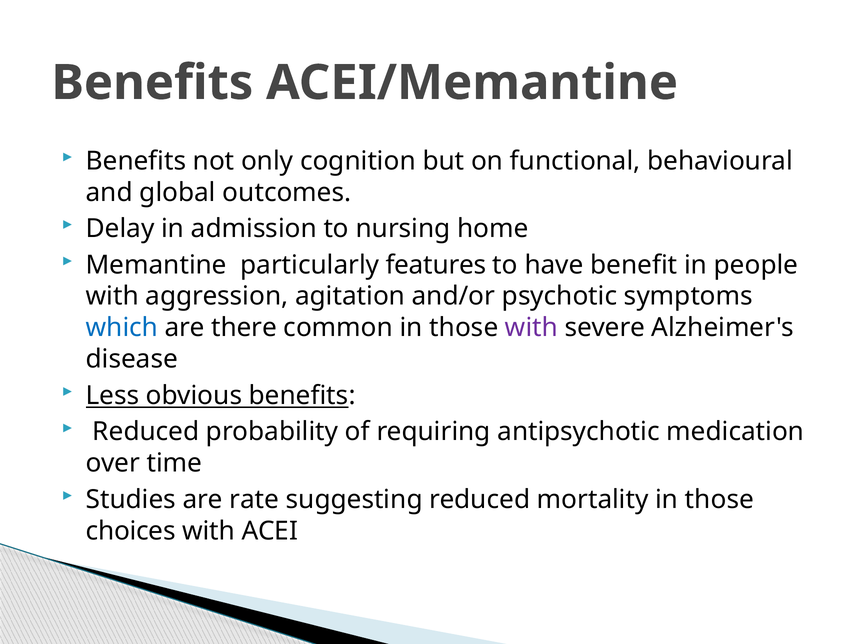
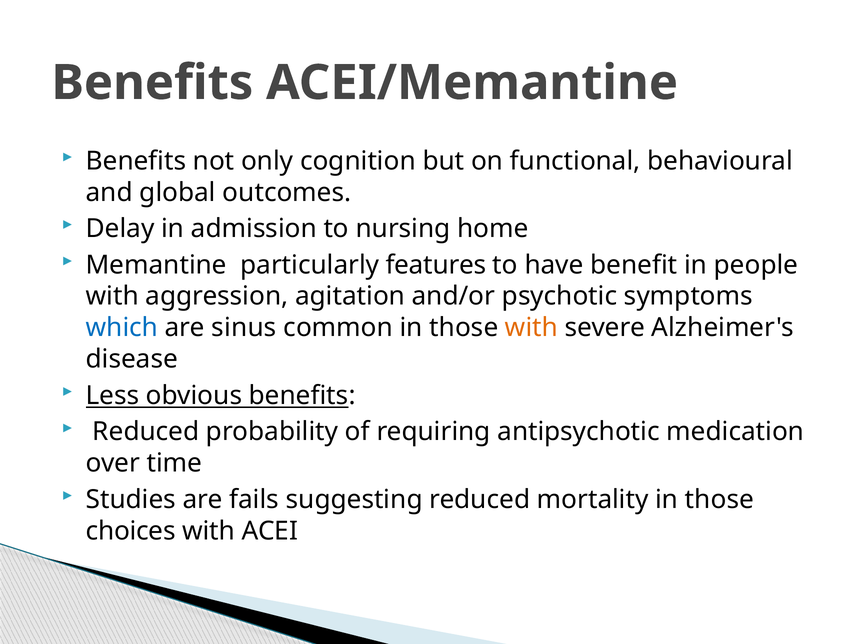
there: there -> sinus
with at (532, 328) colour: purple -> orange
rate: rate -> fails
